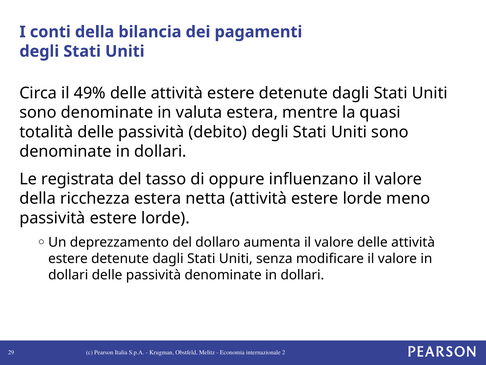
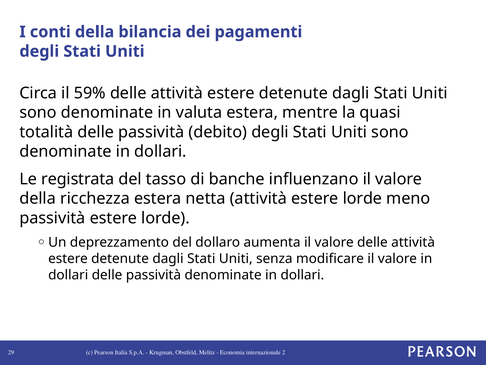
49%: 49% -> 59%
oppure: oppure -> banche
